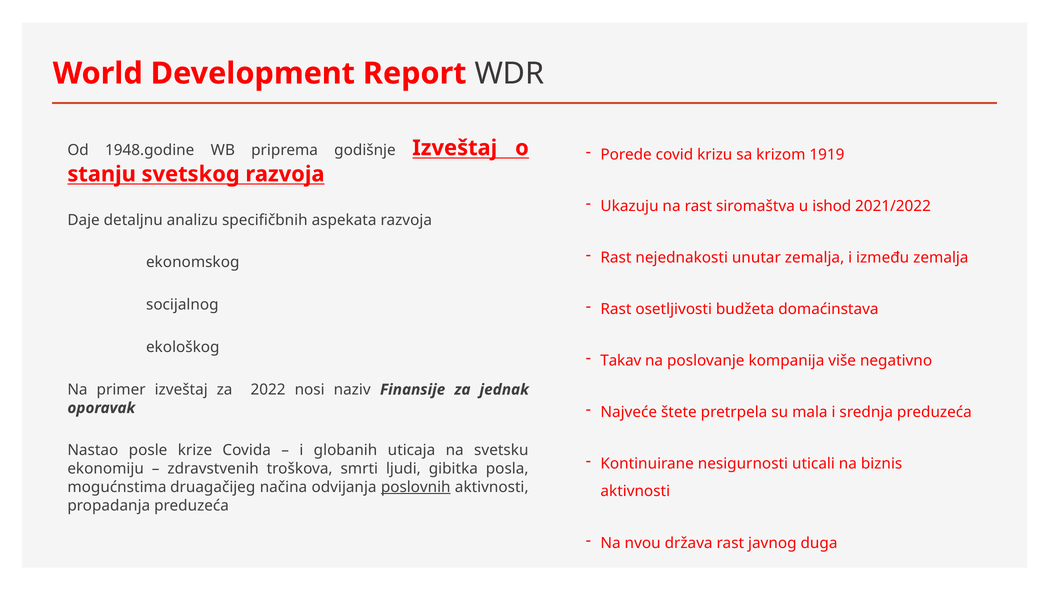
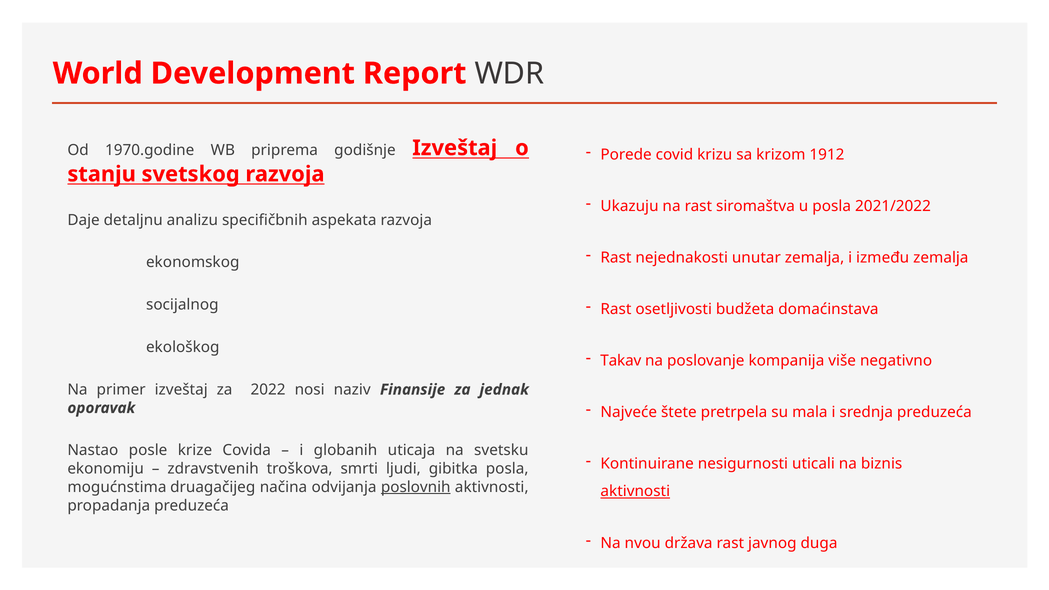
1948.godine: 1948.godine -> 1970.godine
1919: 1919 -> 1912
u ishod: ishod -> posla
aktivnosti at (635, 491) underline: none -> present
